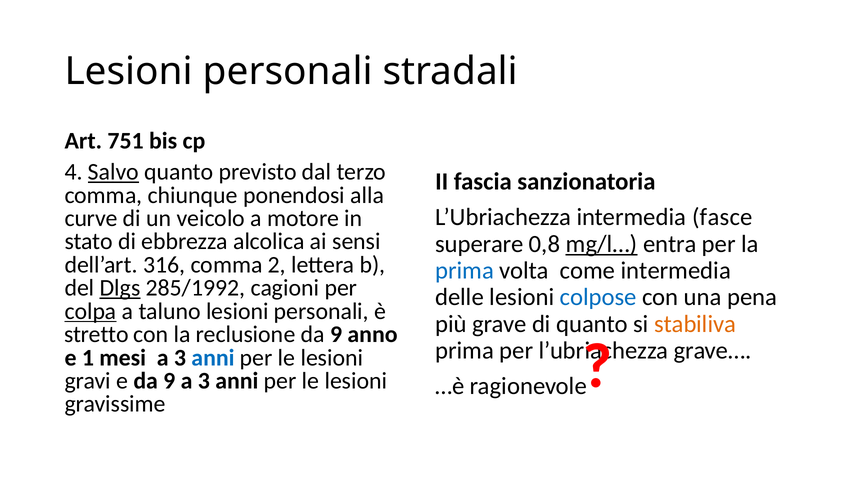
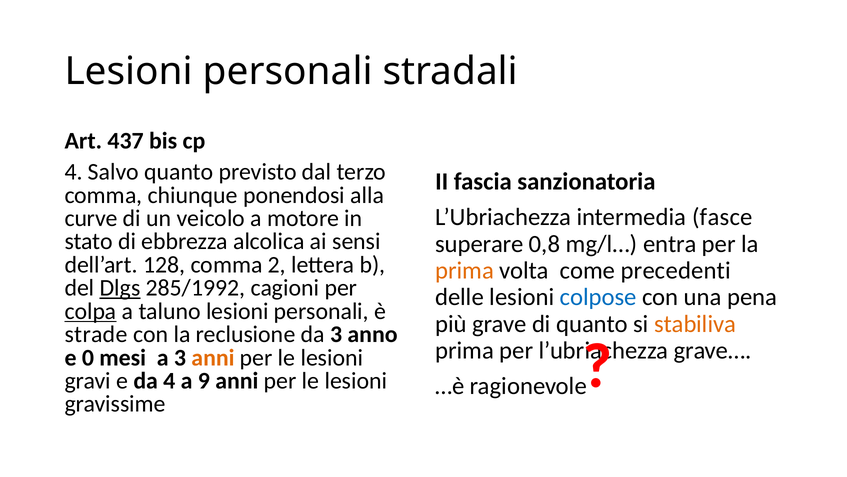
751: 751 -> 437
Salvo underline: present -> none
mg/l… underline: present -> none
316: 316 -> 128
prima at (465, 270) colour: blue -> orange
come intermedia: intermedia -> precedenti
stretto: stretto -> strade
reclusione da 9: 9 -> 3
1: 1 -> 0
anni at (213, 357) colour: blue -> orange
e da 9: 9 -> 4
3 at (204, 380): 3 -> 9
